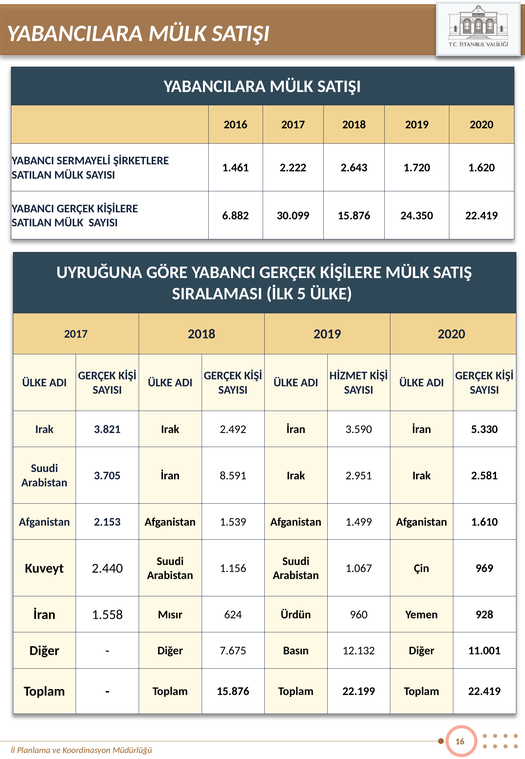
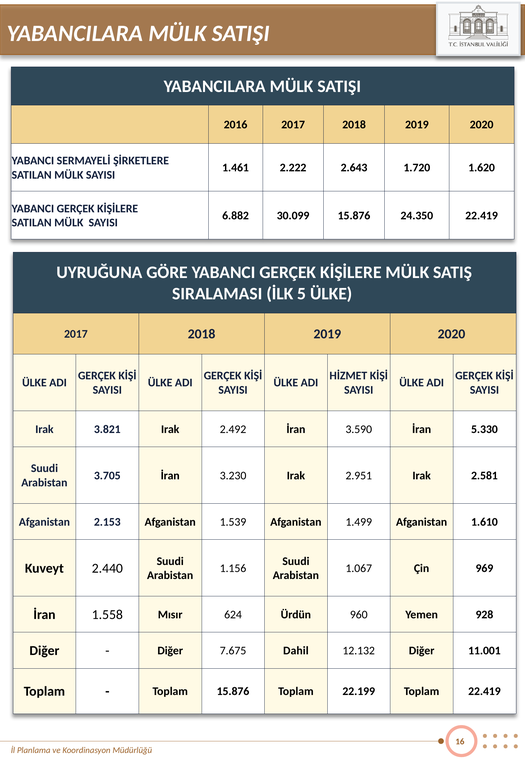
8.591: 8.591 -> 3.230
Basın: Basın -> Dahil
